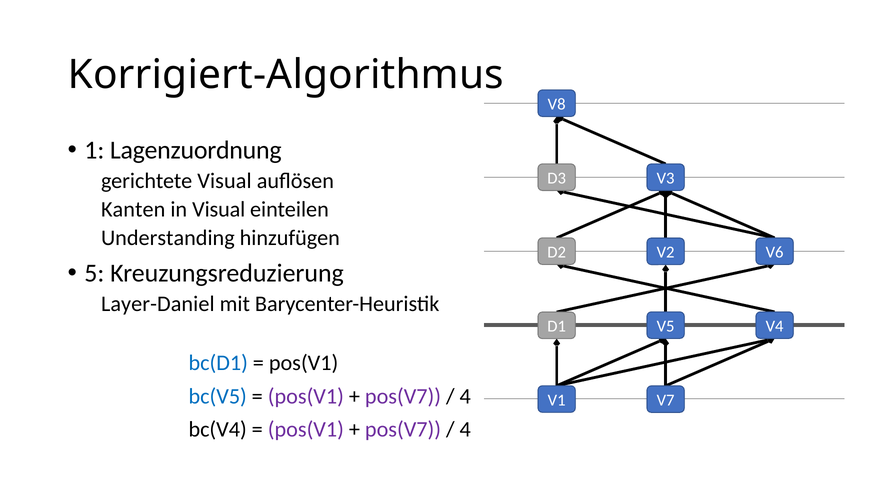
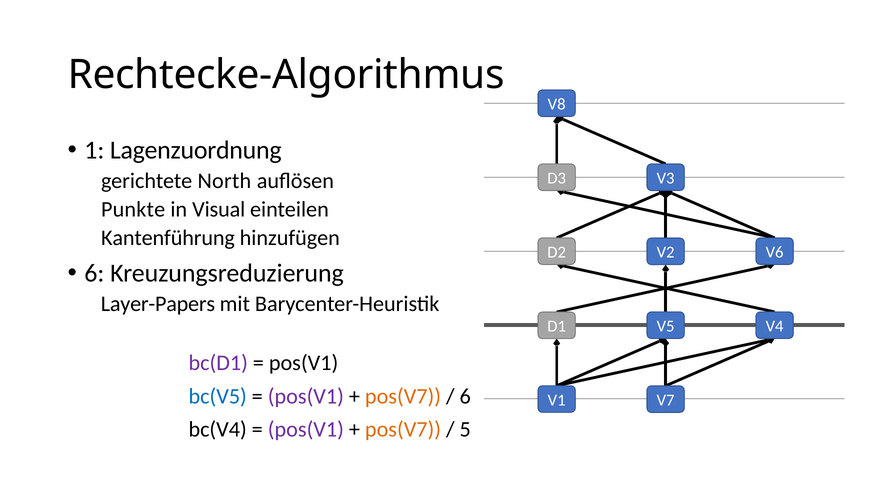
Korrigiert-Algorithmus: Korrigiert-Algorithmus -> Rechtecke-Algorithmus
gerichtete Visual: Visual -> North
Kanten: Kanten -> Punkte
Understanding: Understanding -> Kantenführung
5 at (94, 273): 5 -> 6
Layer-Daniel: Layer-Daniel -> Layer-Papers
bc(D1 colour: blue -> purple
pos(V7 at (403, 396) colour: purple -> orange
4 at (465, 396): 4 -> 6
pos(V7 at (403, 429) colour: purple -> orange
4 at (465, 429): 4 -> 5
